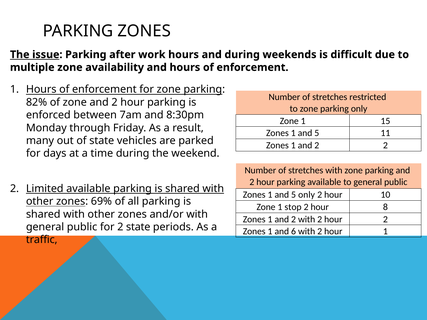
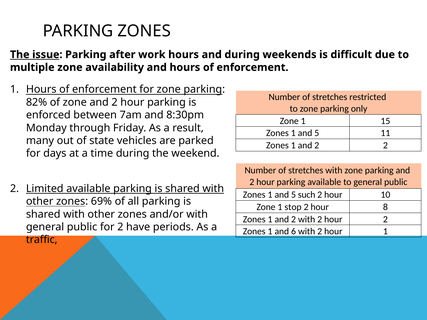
5 only: only -> such
2 state: state -> have
